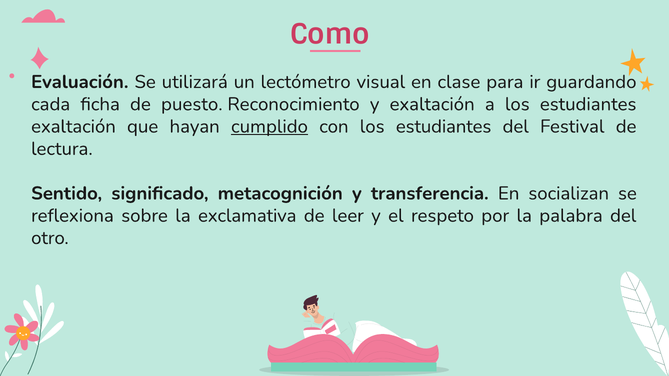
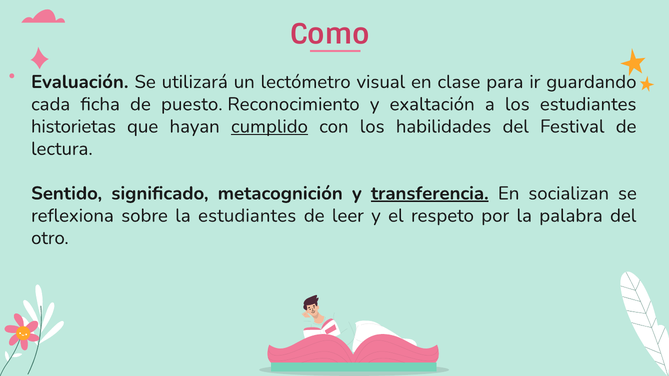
exaltación at (73, 127): exaltación -> historietas
con los estudiantes: estudiantes -> habilidades
transferencia underline: none -> present
la exclamativa: exclamativa -> estudiantes
